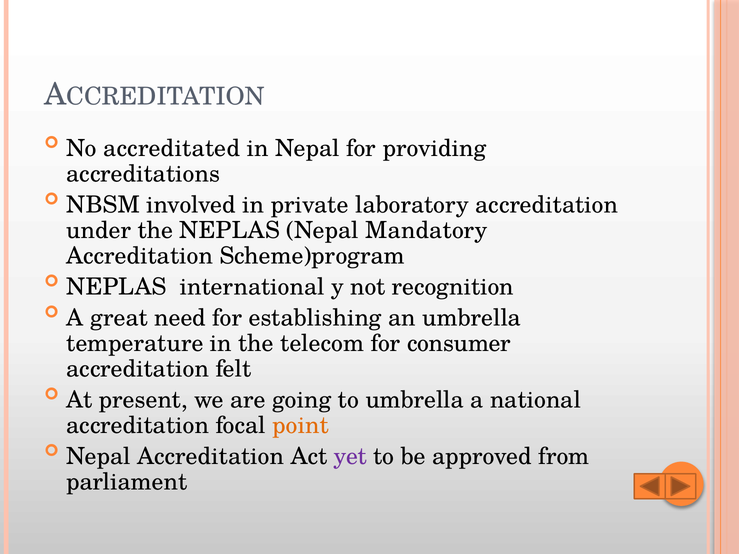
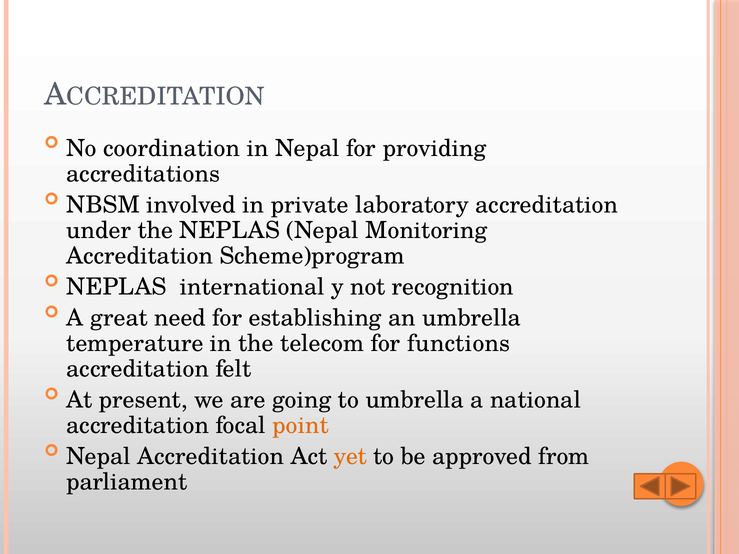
accreditated: accreditated -> coordination
Mandatory: Mandatory -> Monitoring
consumer: consumer -> functions
yet colour: purple -> orange
